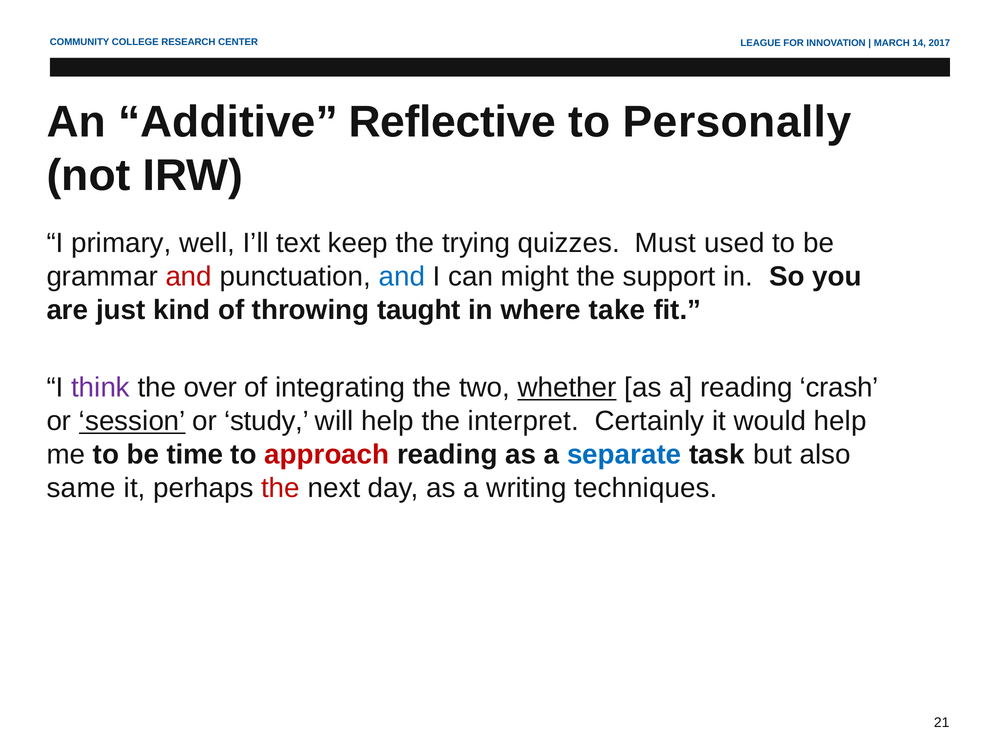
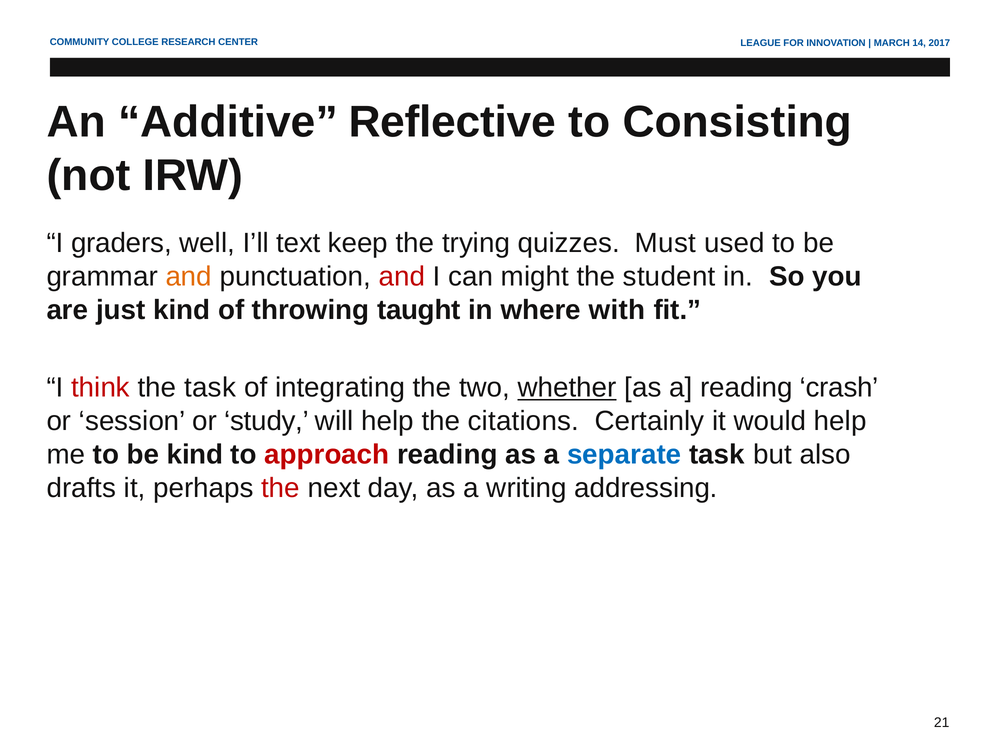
Personally: Personally -> Consisting
primary: primary -> graders
and at (189, 277) colour: red -> orange
and at (402, 277) colour: blue -> red
support: support -> student
take: take -> with
think colour: purple -> red
the over: over -> task
session underline: present -> none
interpret: interpret -> citations
be time: time -> kind
same: same -> drafts
techniques: techniques -> addressing
